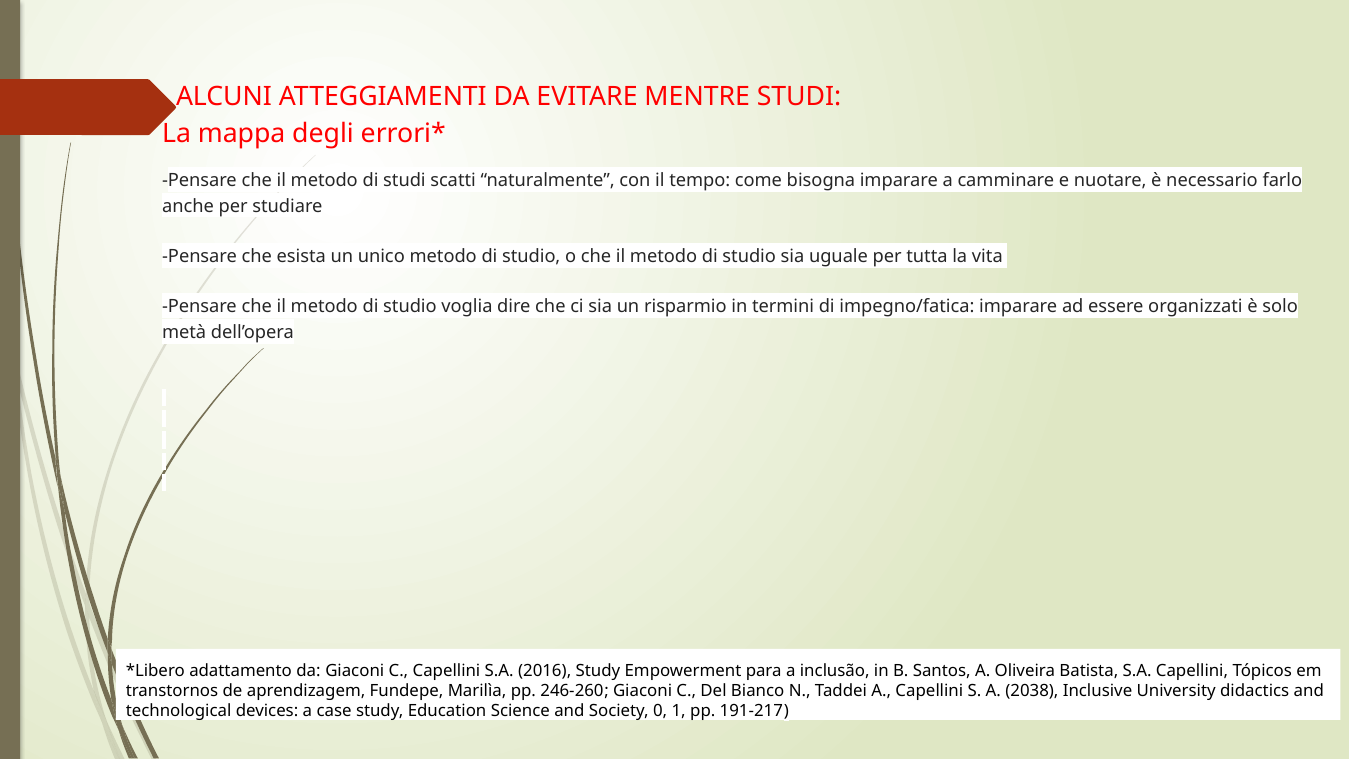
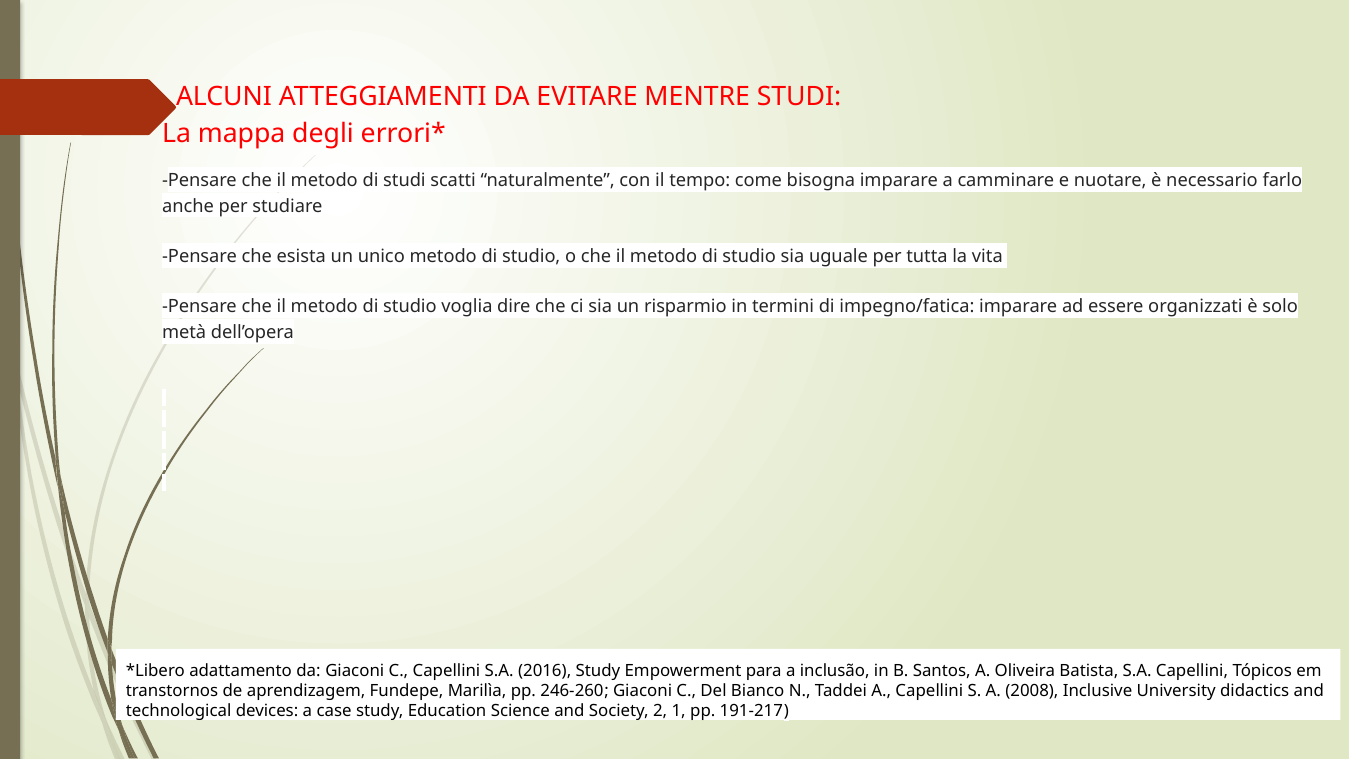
2038: 2038 -> 2008
0: 0 -> 2
